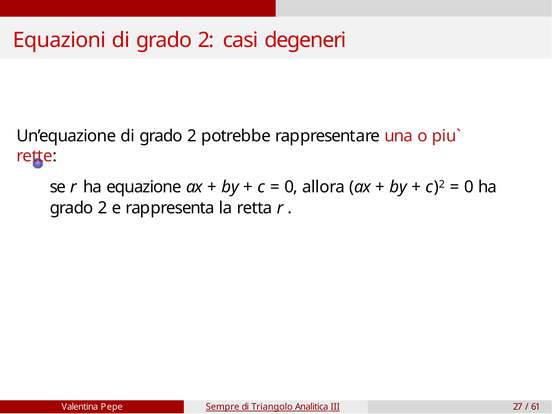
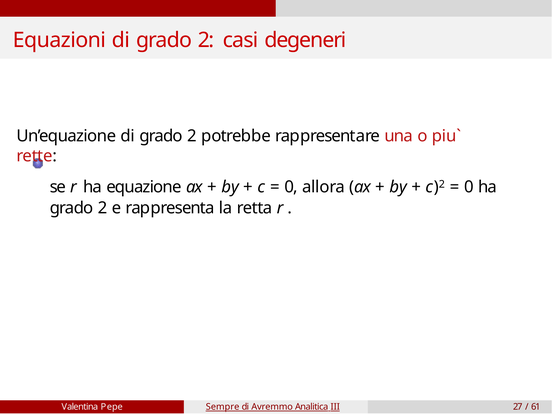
Triangolo: Triangolo -> Avremmo
